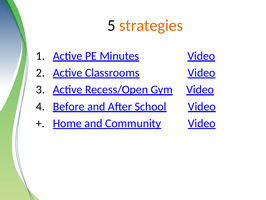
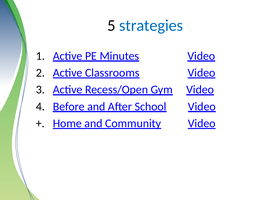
strategies colour: orange -> blue
